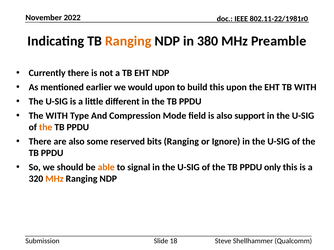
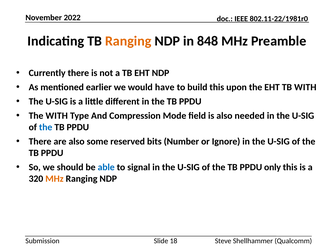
380: 380 -> 848
would upon: upon -> have
support: support -> needed
the at (46, 127) colour: orange -> blue
bits Ranging: Ranging -> Number
able colour: orange -> blue
